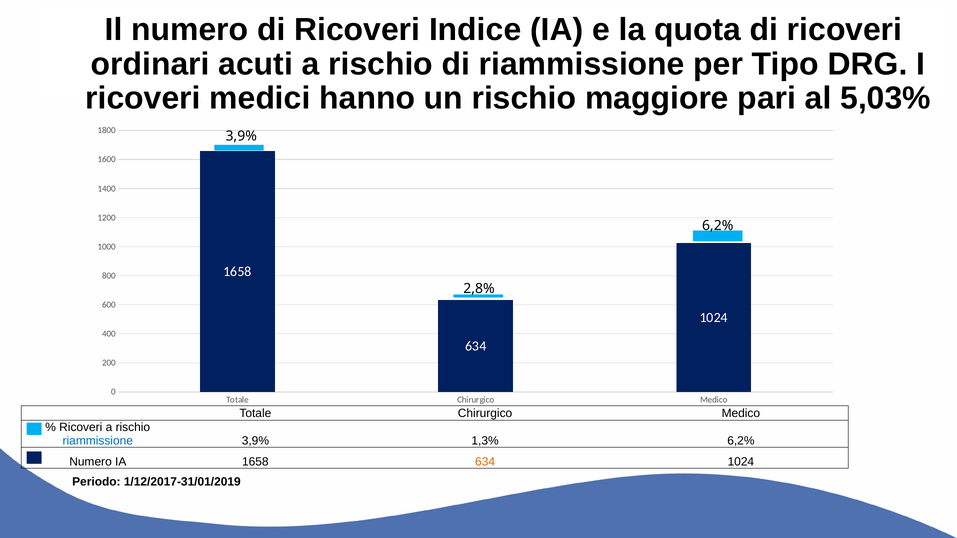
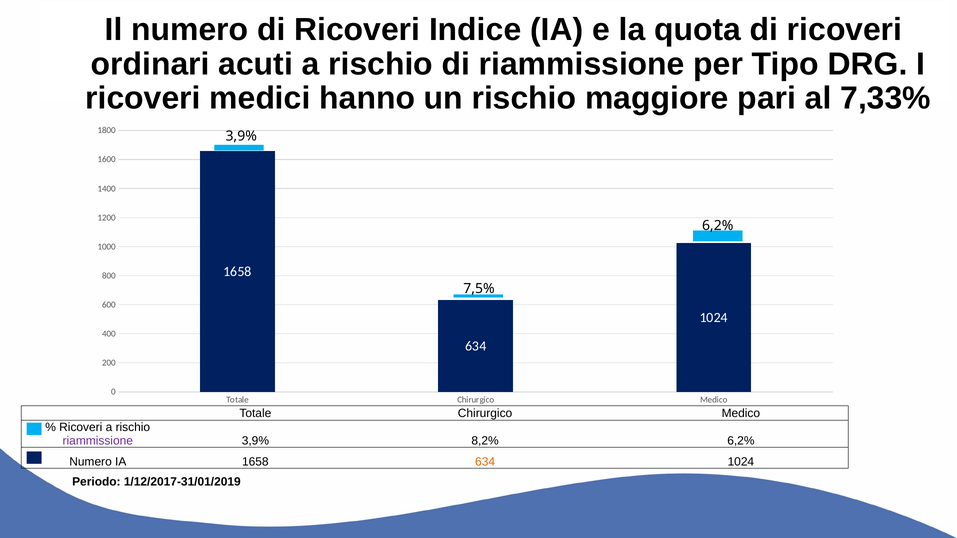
5,03%: 5,03% -> 7,33%
2,8%: 2,8% -> 7,5%
riammissione at (98, 441) colour: blue -> purple
1,3%: 1,3% -> 8,2%
